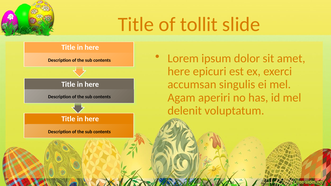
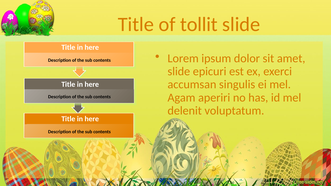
here at (179, 72): here -> slide
